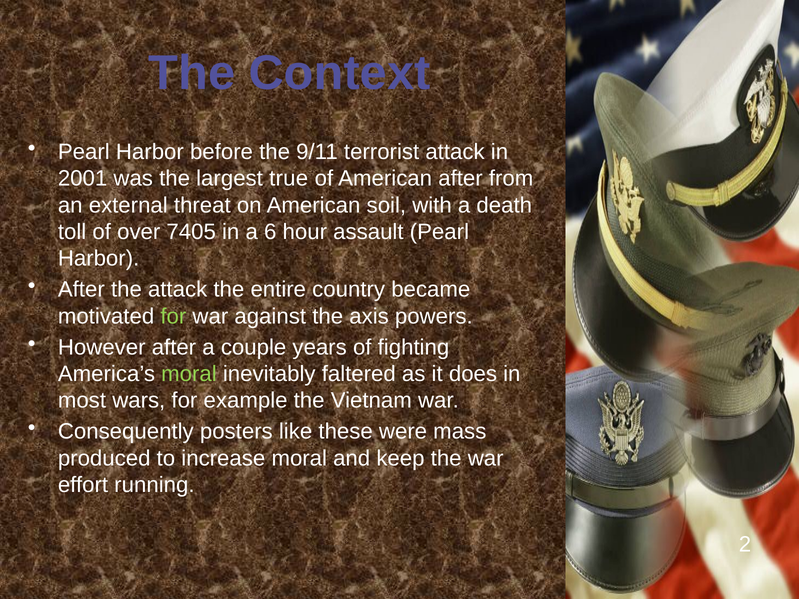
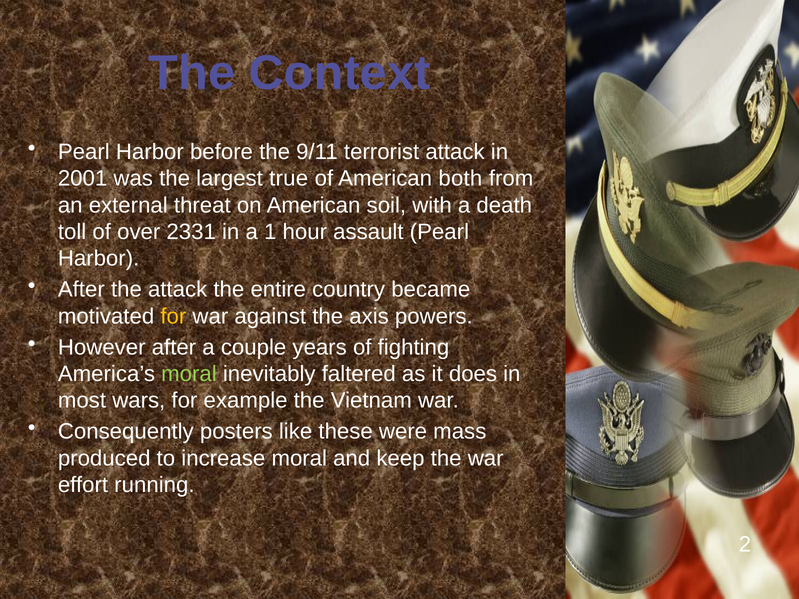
American after: after -> both
7405: 7405 -> 2331
6: 6 -> 1
for at (173, 316) colour: light green -> yellow
